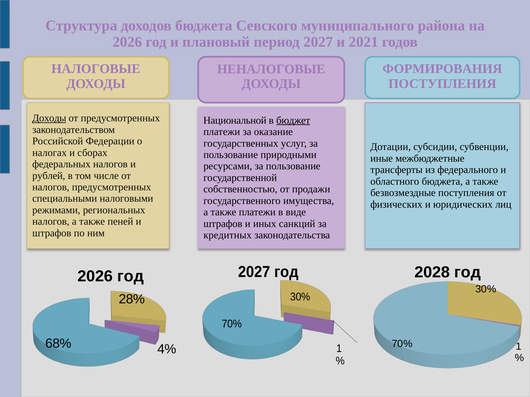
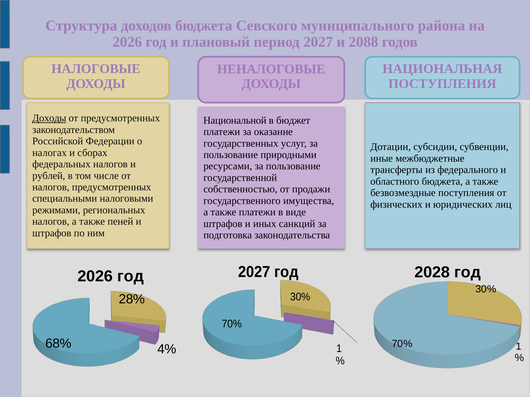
2021: 2021 -> 2088
ФОРМИРОВАНИЯ: ФОРМИРОВАНИЯ -> НАЦИОНАЛЬНАЯ
бюджет underline: present -> none
кредитных: кредитных -> подготовка
